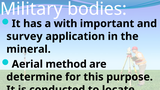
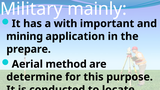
bodies: bodies -> mainly
survey: survey -> mining
mineral: mineral -> prepare
